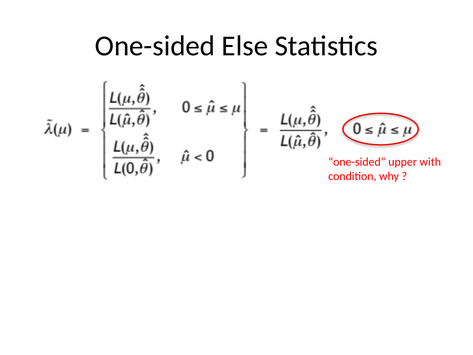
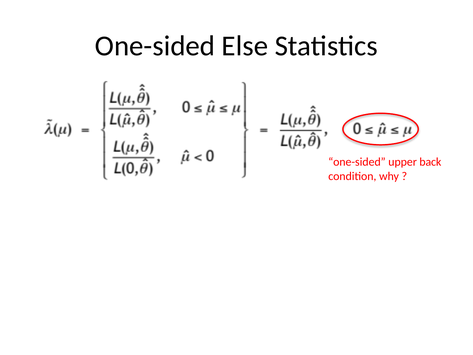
with: with -> back
